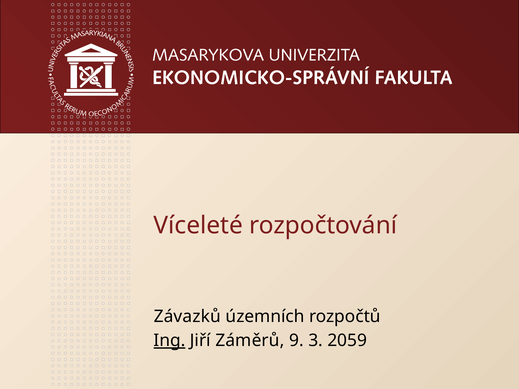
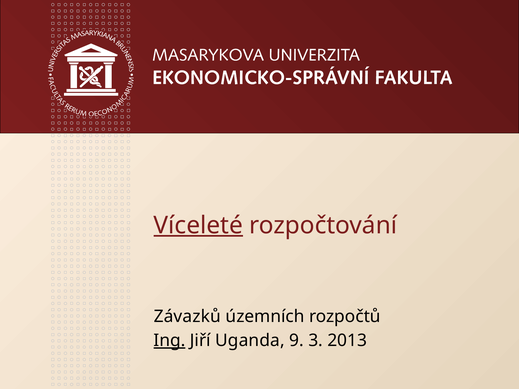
Víceleté underline: none -> present
Záměrů: Záměrů -> Uganda
2059: 2059 -> 2013
